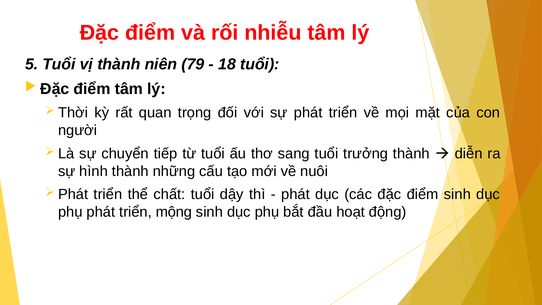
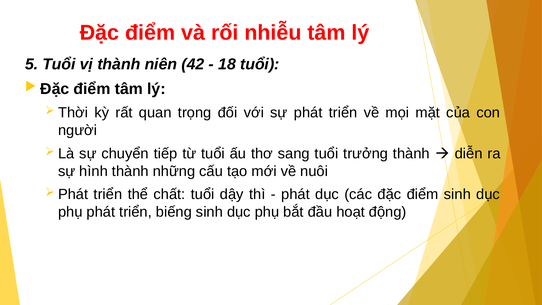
79: 79 -> 42
mộng: mộng -> biếng
